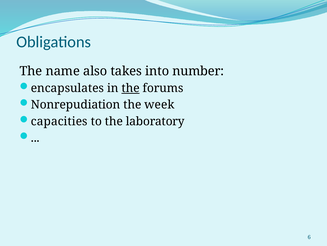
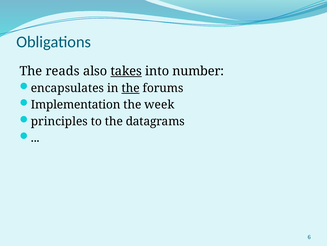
name: name -> reads
takes underline: none -> present
Nonrepudiation: Nonrepudiation -> Implementation
capacities: capacities -> principles
laboratory: laboratory -> datagrams
